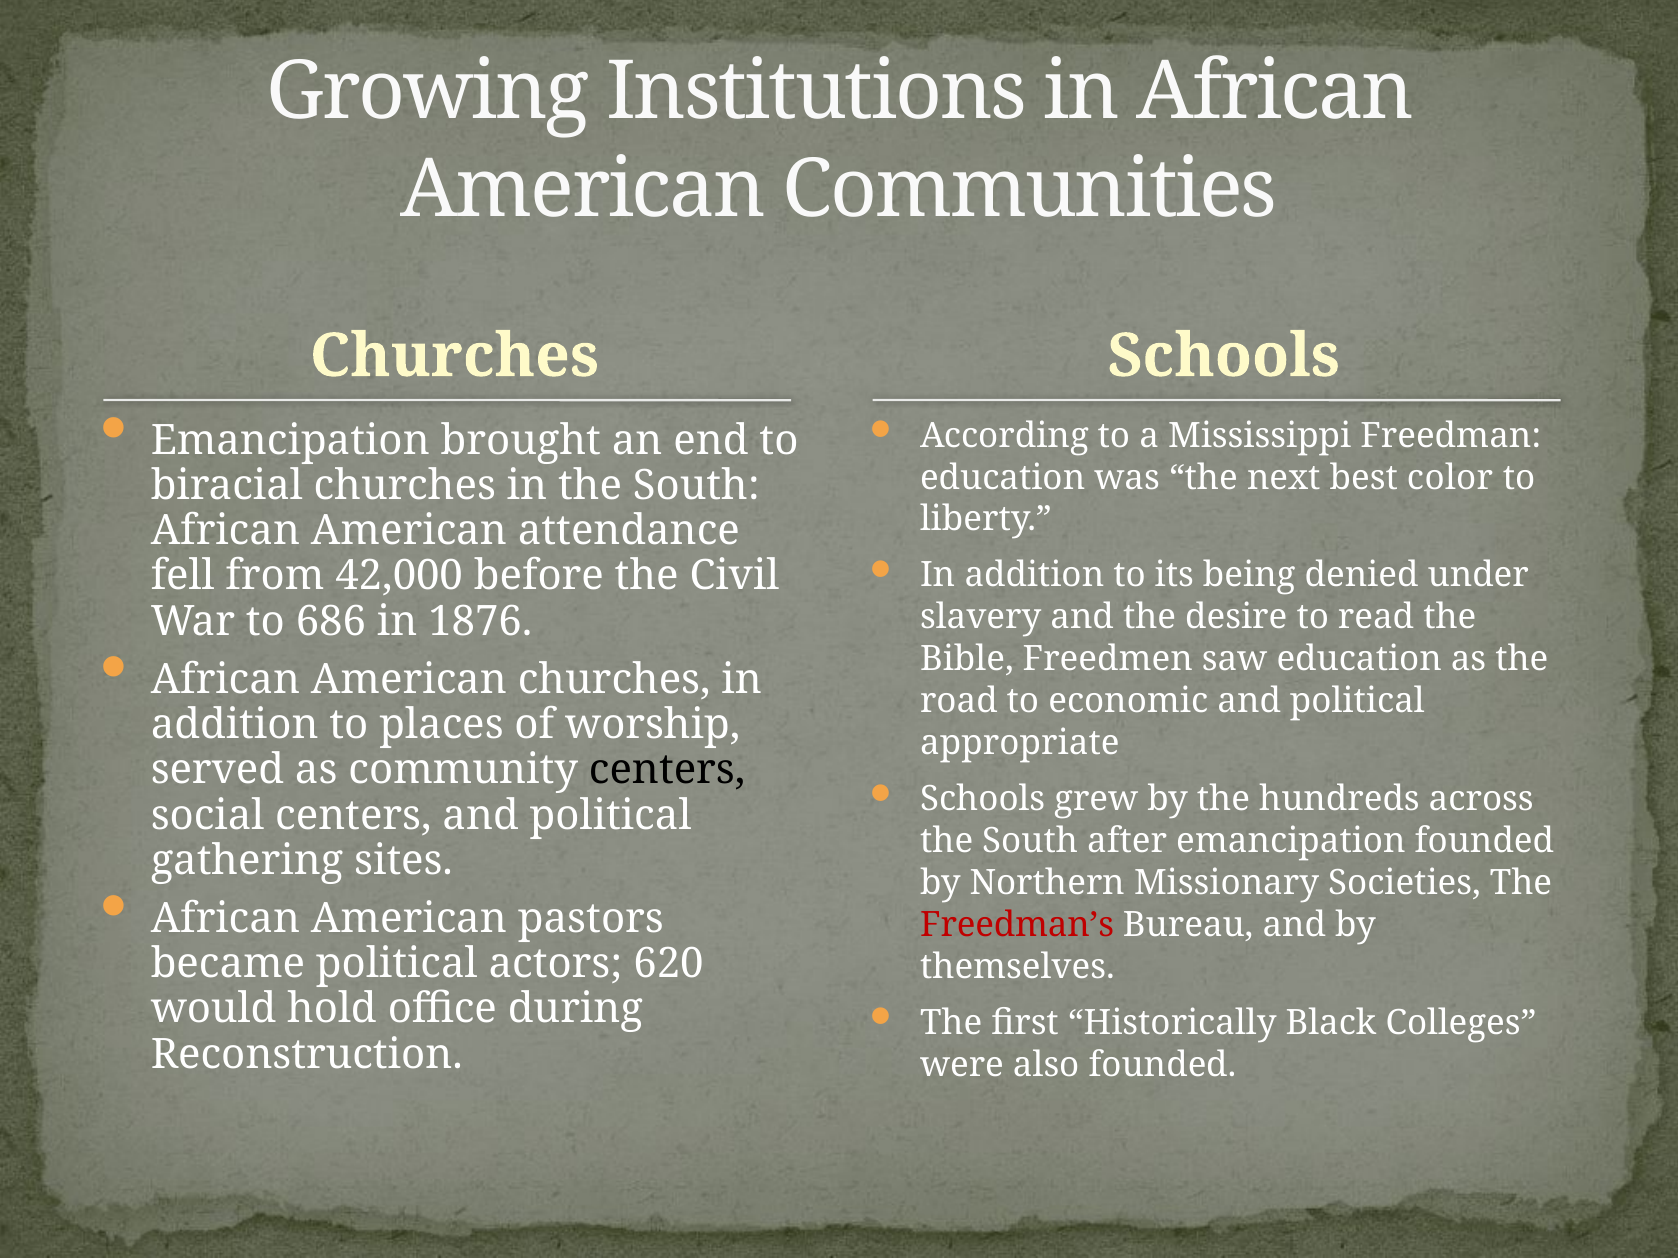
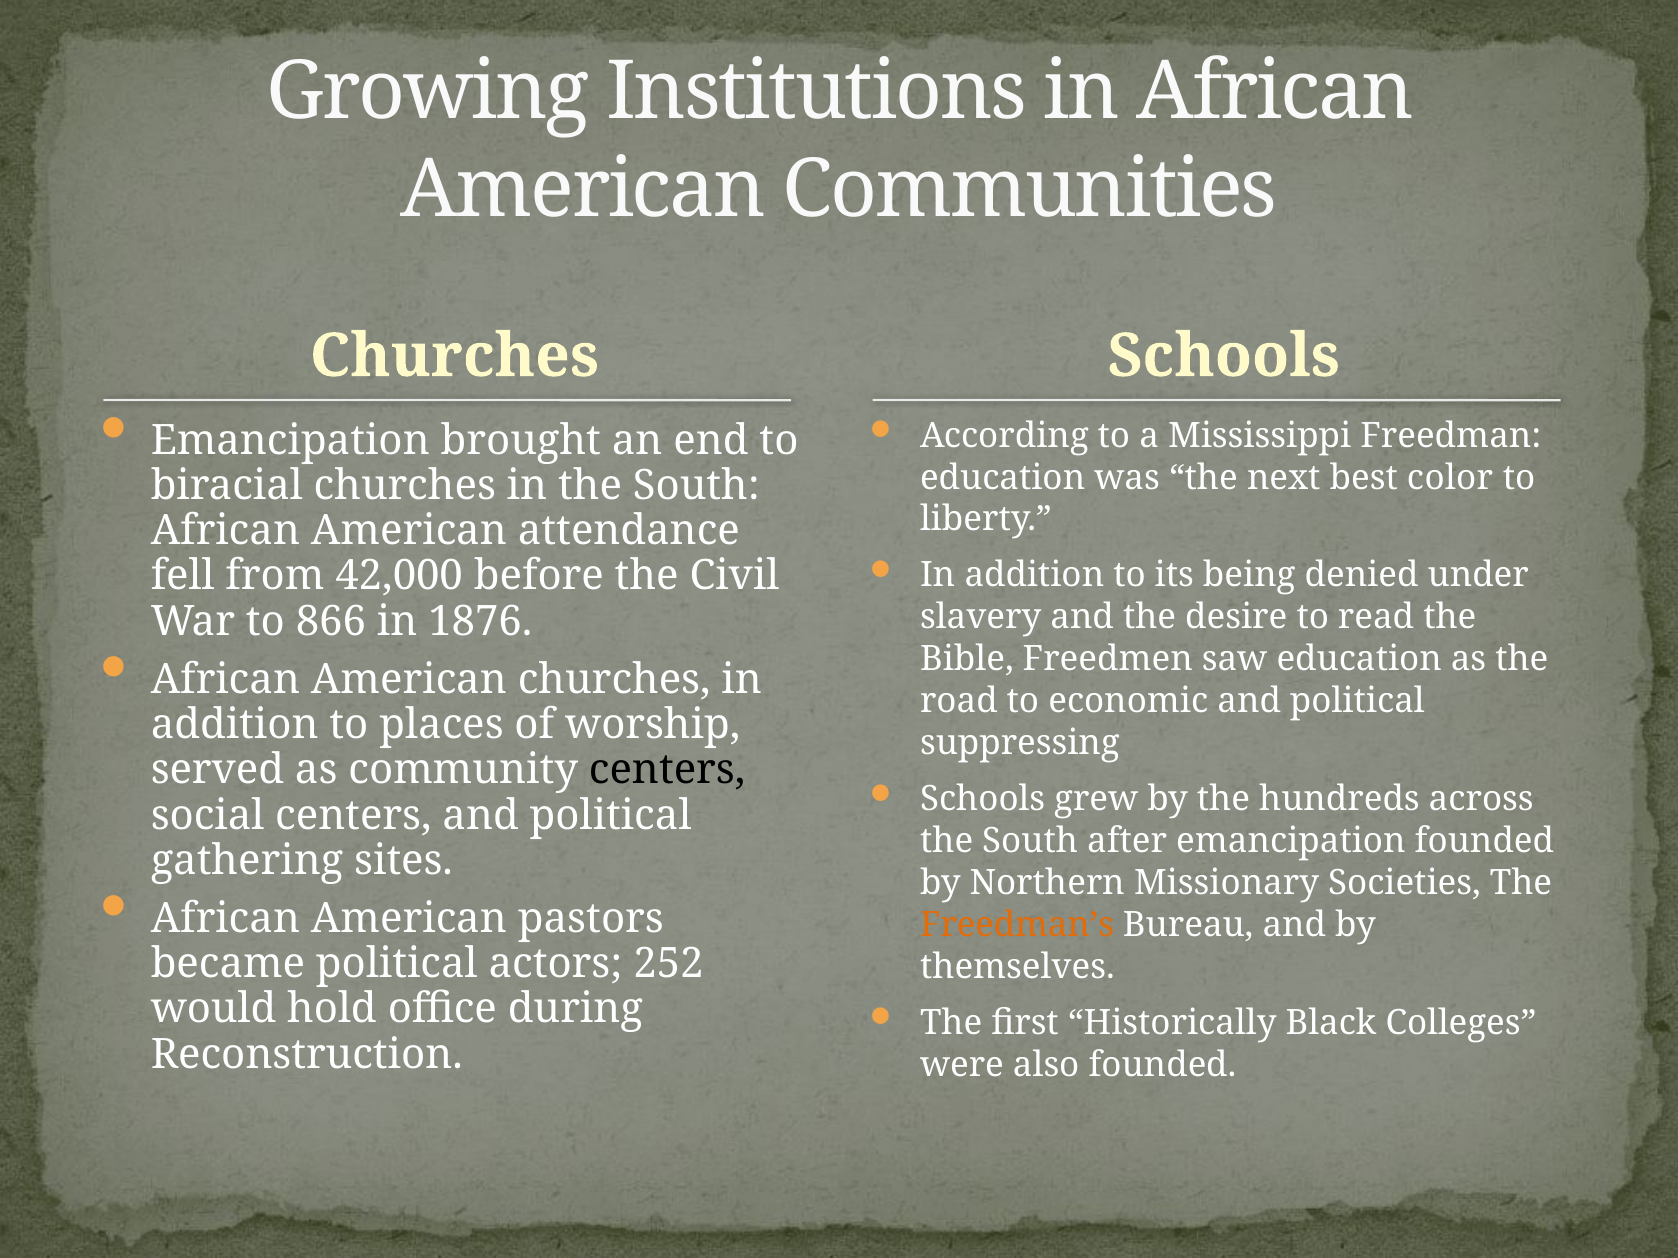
686: 686 -> 866
appropriate: appropriate -> suppressing
Freedman’s colour: red -> orange
620: 620 -> 252
